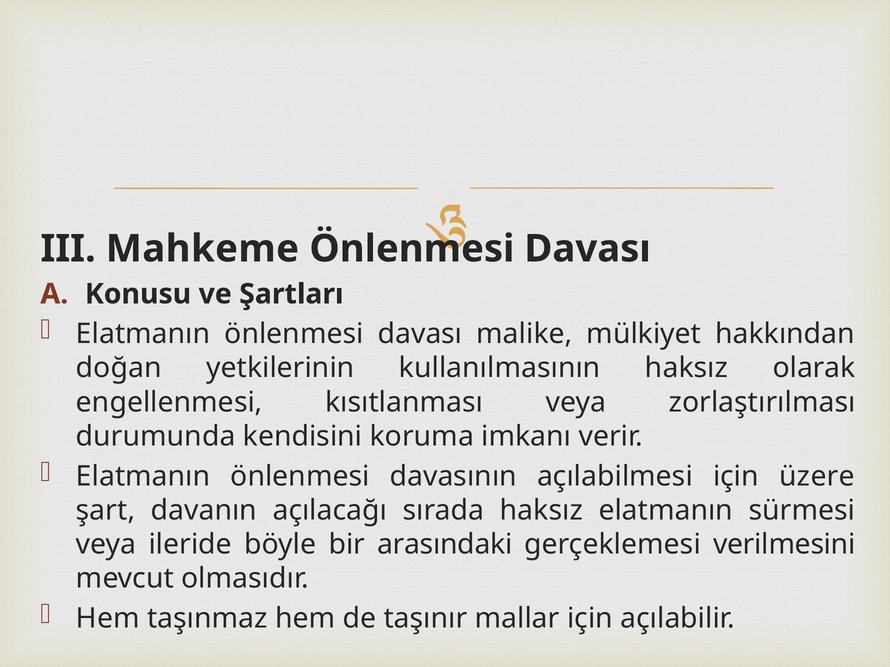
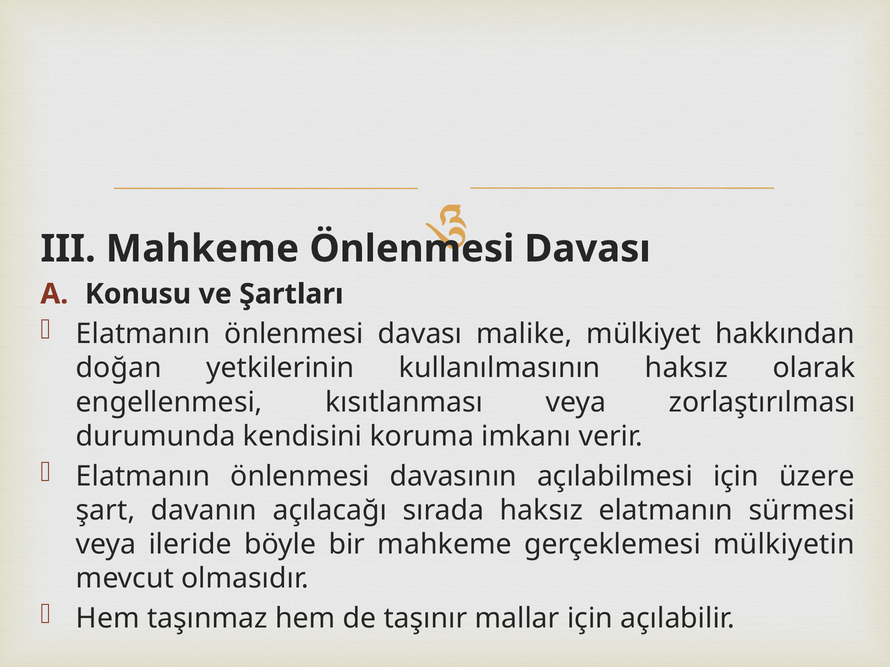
bir arasındaki: arasındaki -> mahkeme
verilmesini: verilmesini -> mülkiyetin
